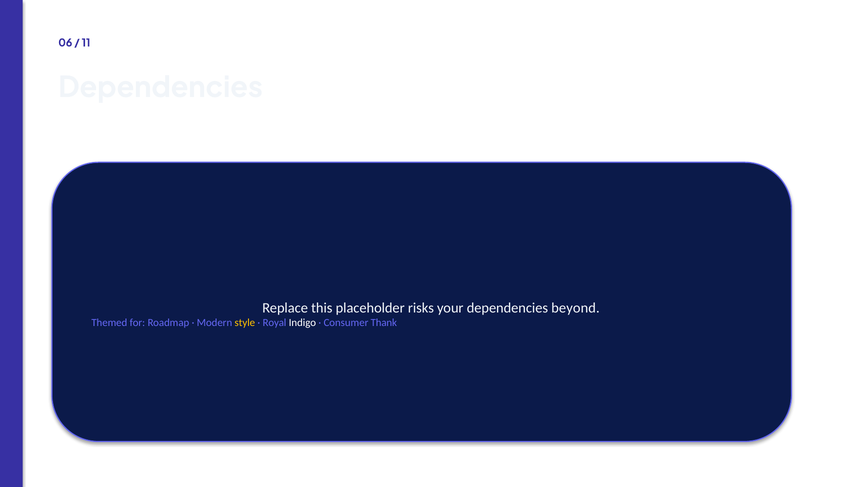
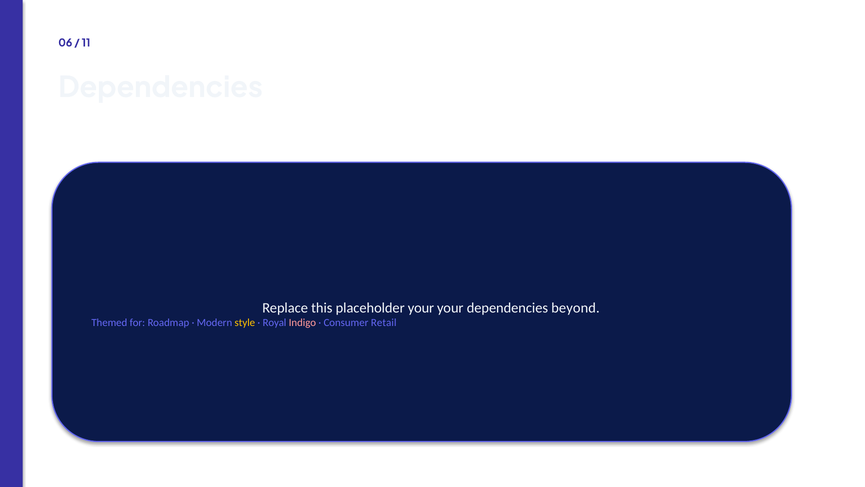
placeholder risks: risks -> your
Indigo colour: white -> pink
Thank: Thank -> Retail
